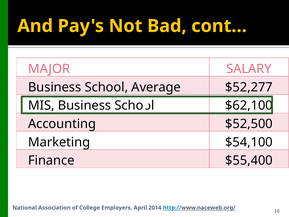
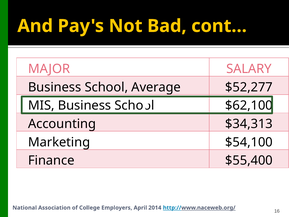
$52,500: $52,500 -> $34,313
